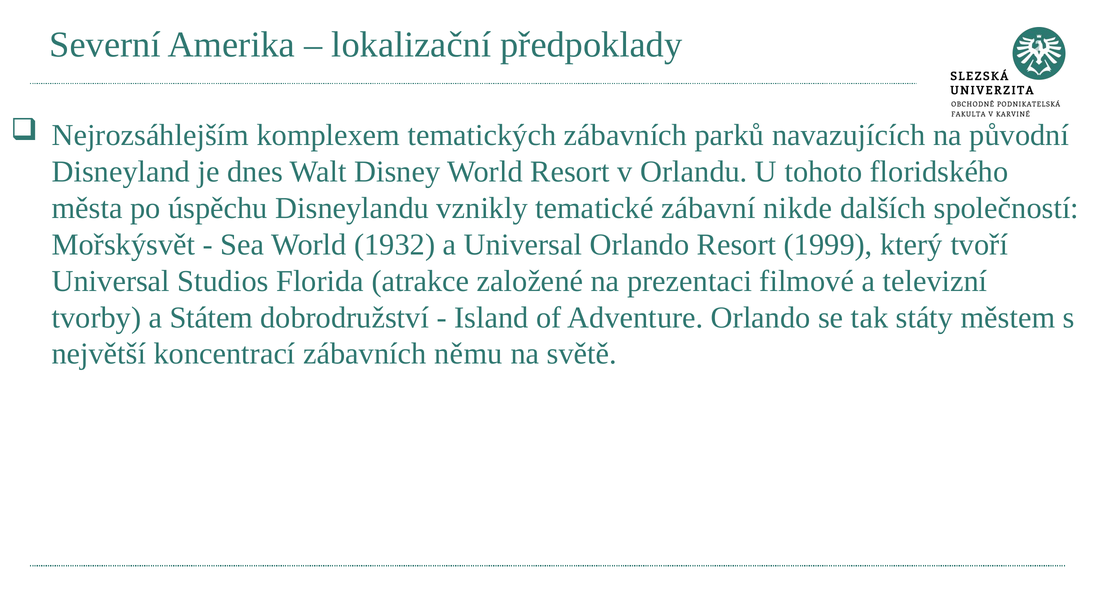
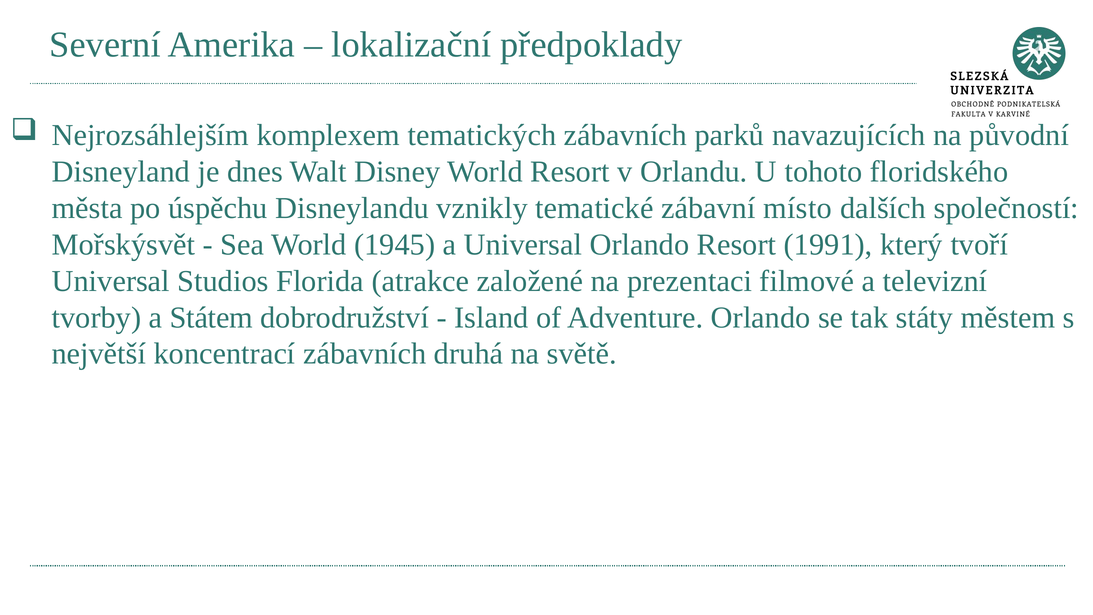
nikde: nikde -> místo
1932: 1932 -> 1945
1999: 1999 -> 1991
němu: němu -> druhá
